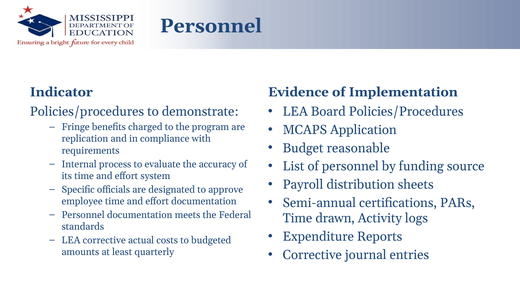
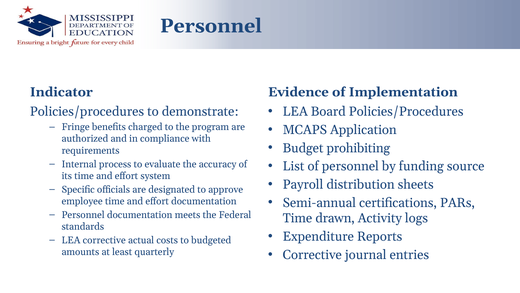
replication: replication -> authorized
reasonable: reasonable -> prohibiting
